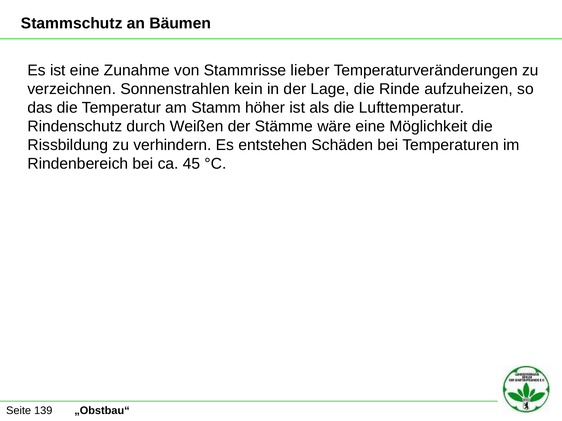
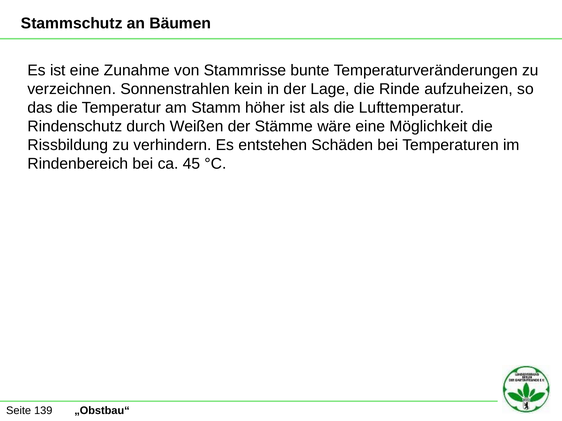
lieber: lieber -> bunte
